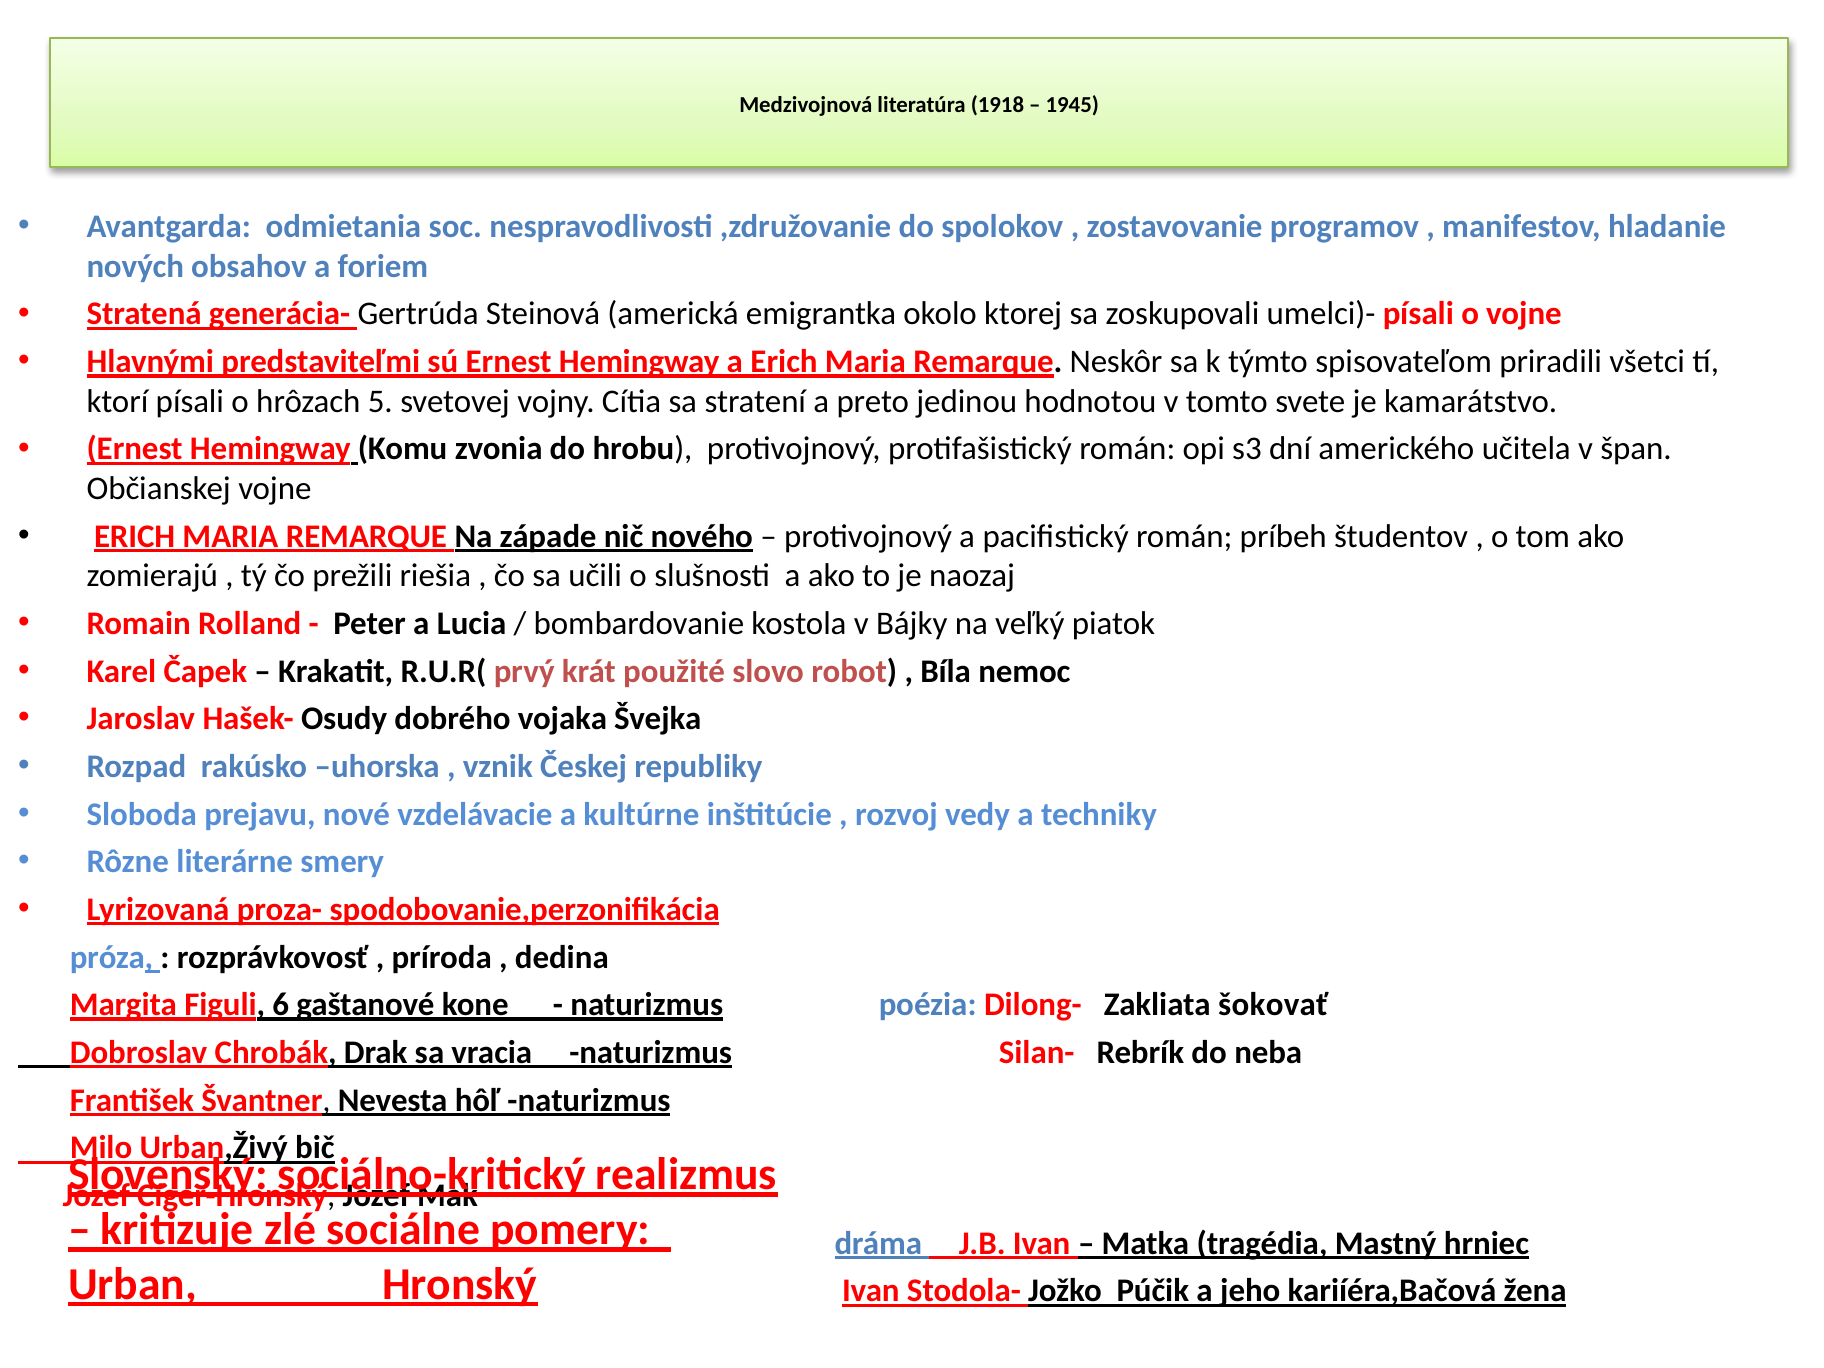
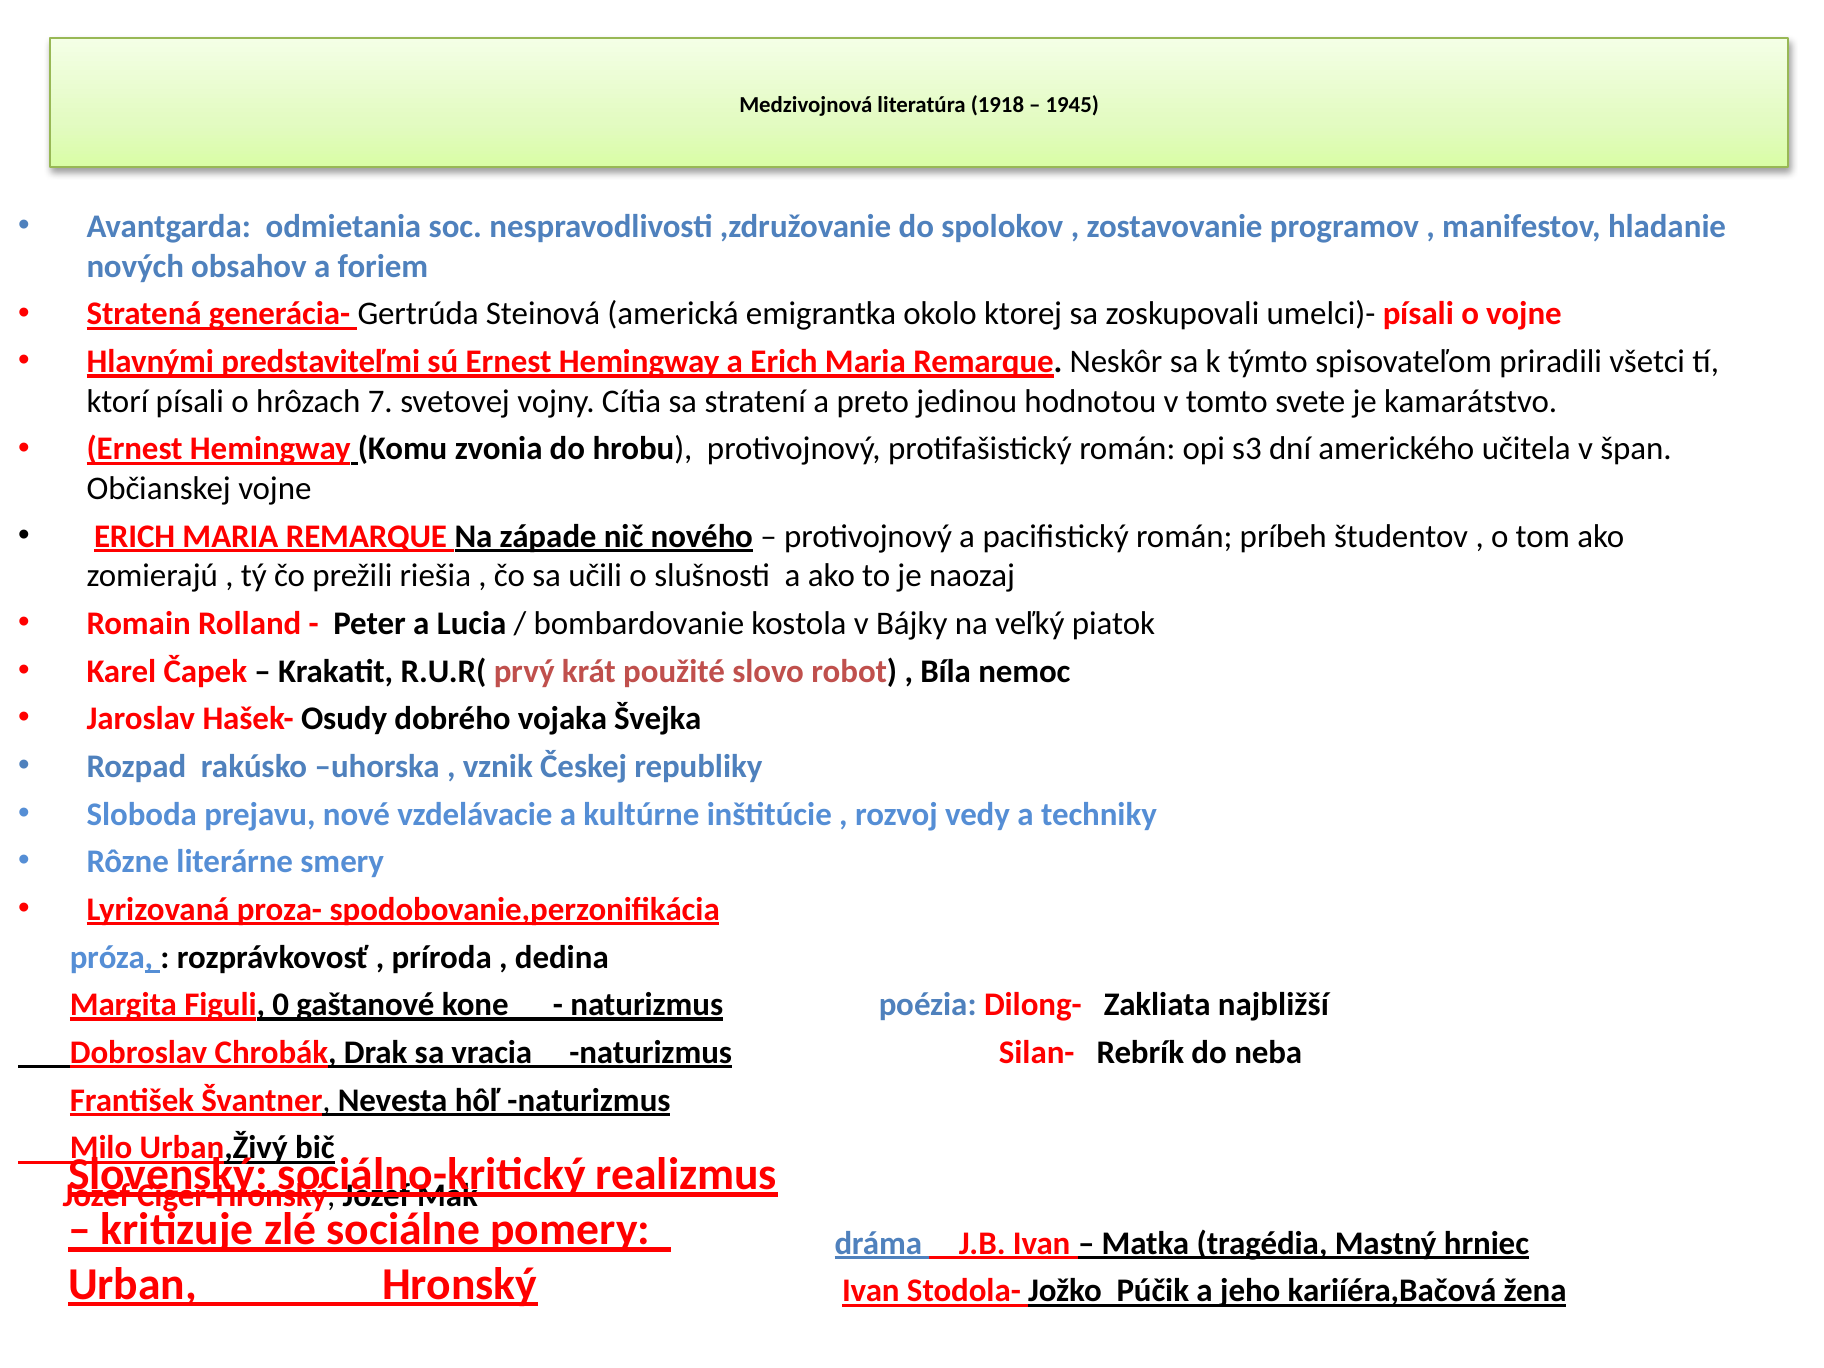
5: 5 -> 7
6: 6 -> 0
šokovať: šokovať -> najbližší
